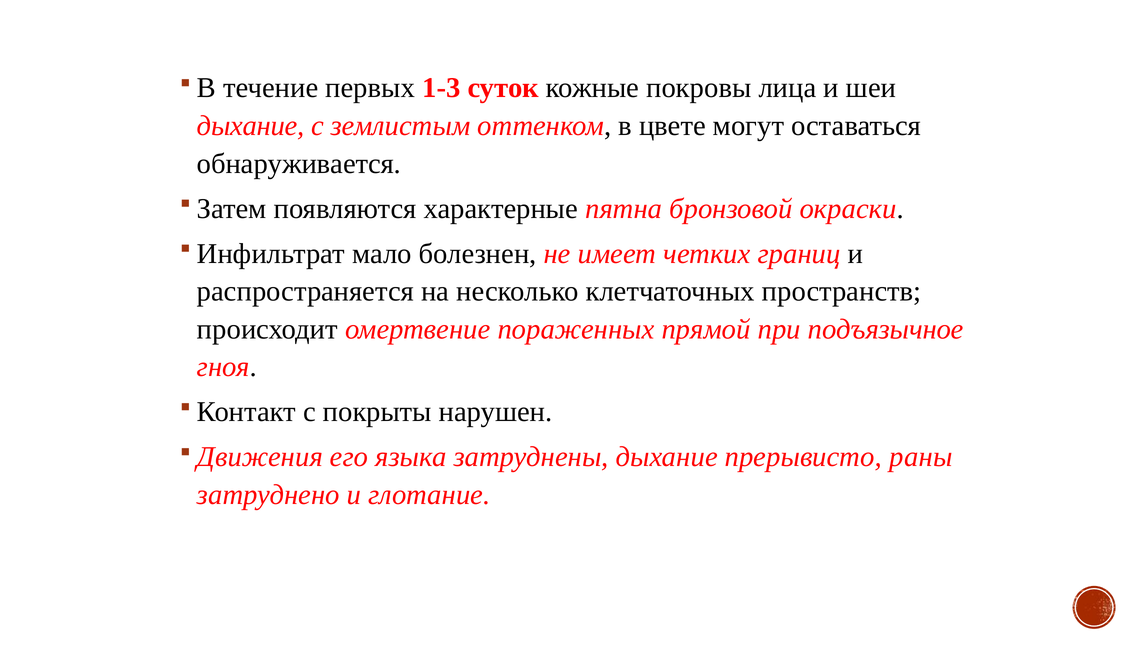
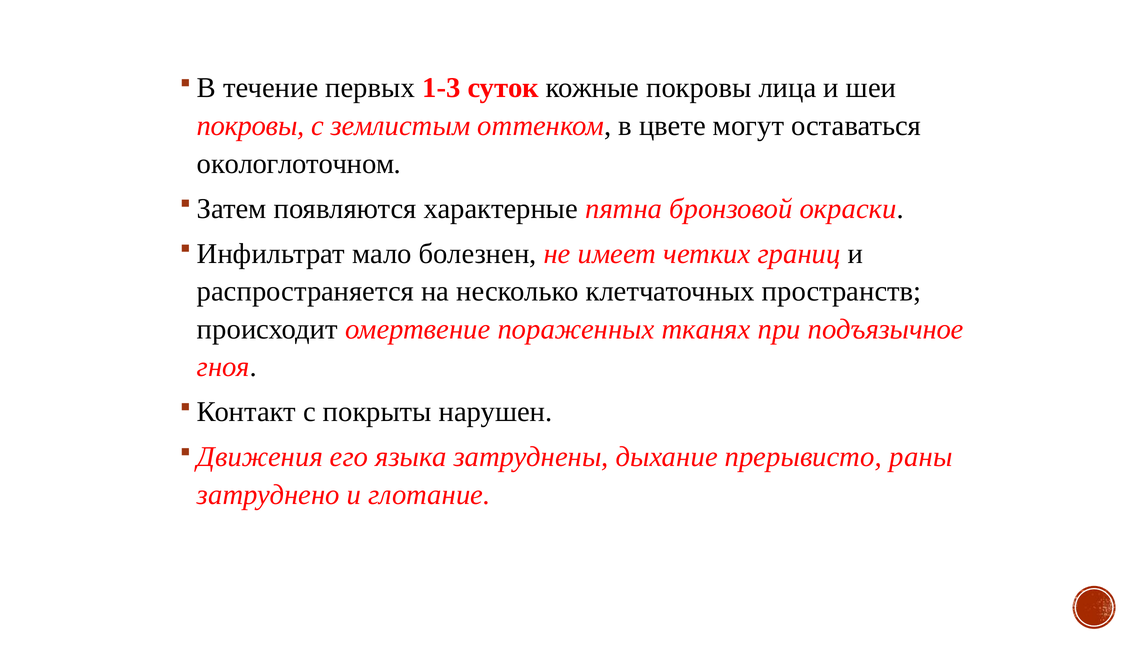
дыхание at (251, 126): дыхание -> покровы
обнаруживается: обнаруживается -> окологлоточном
прямой: прямой -> тканях
